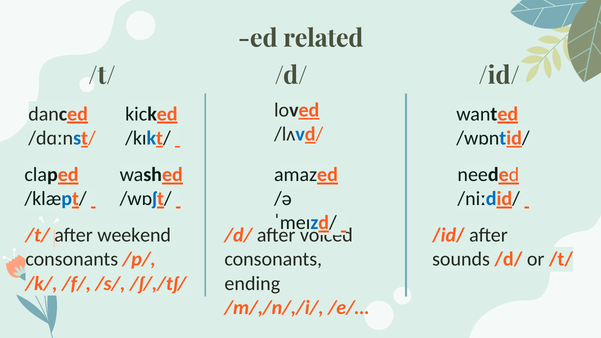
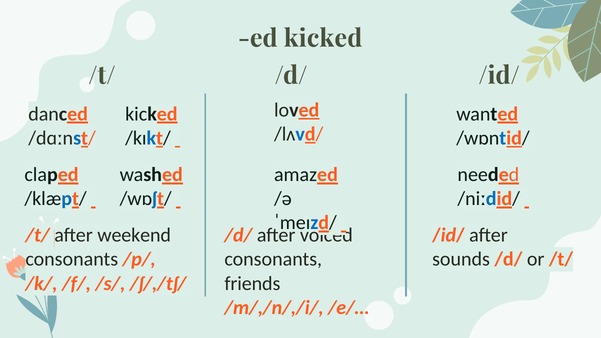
ed related: related -> kicked
ending: ending -> friends
